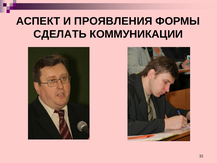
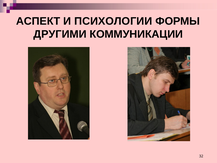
ПРОЯВЛЕНИЯ: ПРОЯВЛЕНИЯ -> ПСИХОЛОГИИ
СДЕЛАТЬ: СДЕЛАТЬ -> ДРУГИМИ
